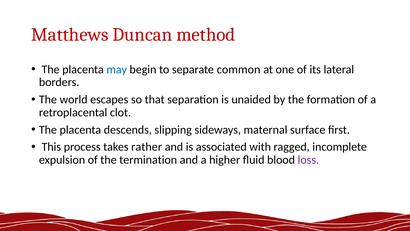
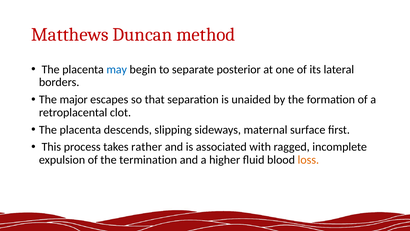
common: common -> posterior
world: world -> major
loss colour: purple -> orange
